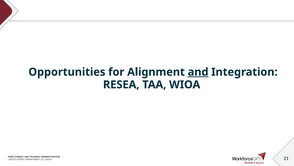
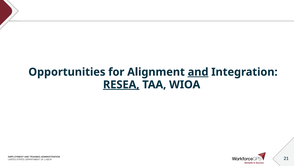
RESEA underline: none -> present
